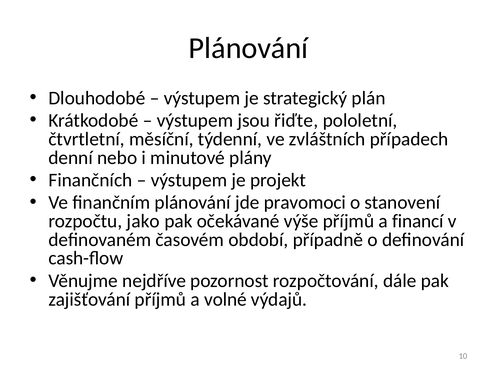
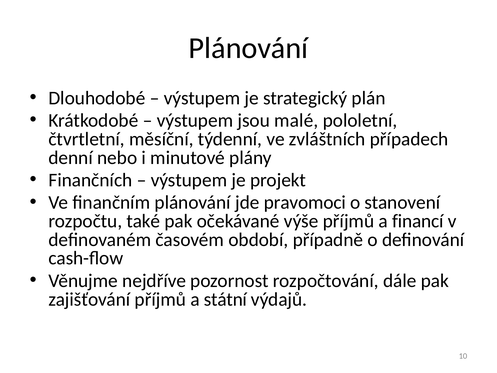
řiďte: řiďte -> malé
jako: jako -> také
volné: volné -> státní
